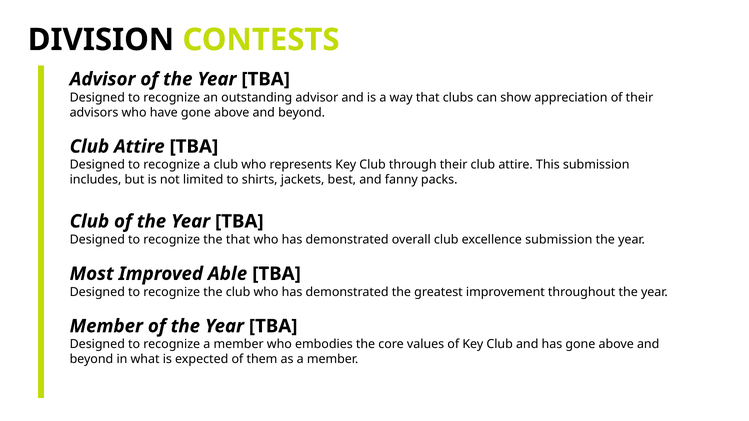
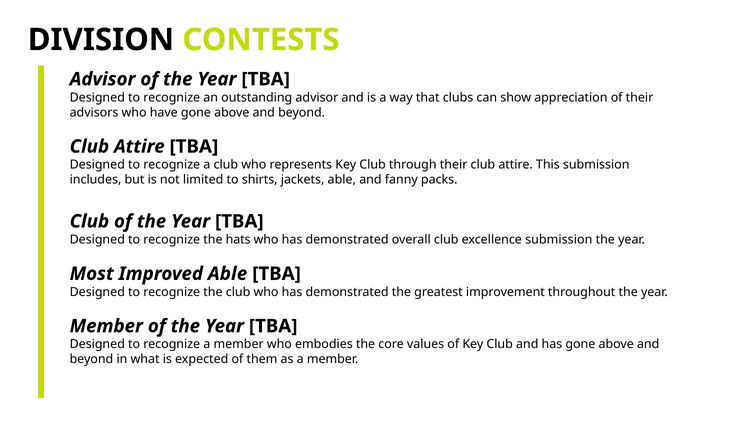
jackets best: best -> able
the that: that -> hats
